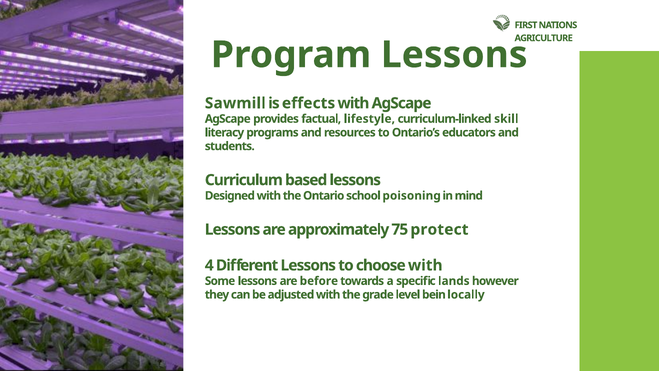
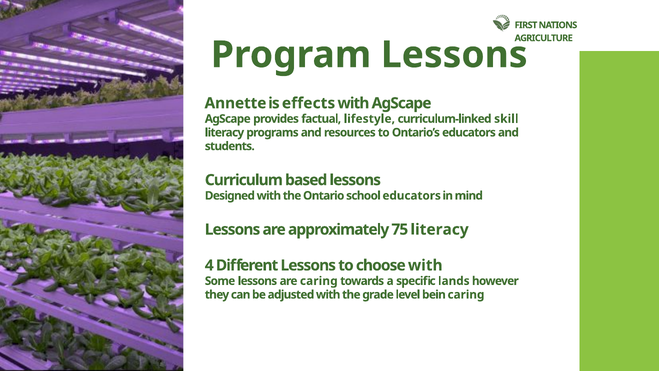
Sawmill: Sawmill -> Annette
school poisoning: poisoning -> educators
75 protect: protect -> literacy
are before: before -> caring
bein locally: locally -> caring
